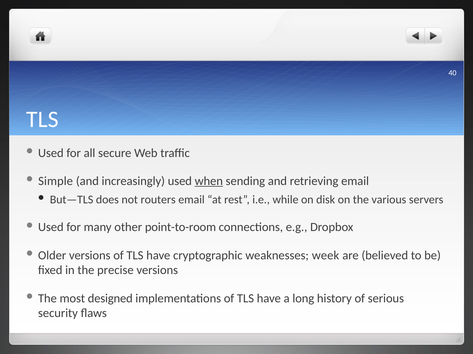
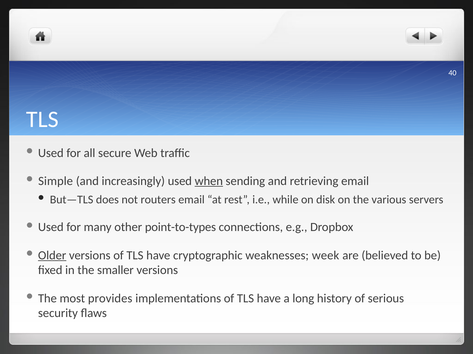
point-to-room: point-to-room -> point-to-types
Older underline: none -> present
precise: precise -> smaller
designed: designed -> provides
